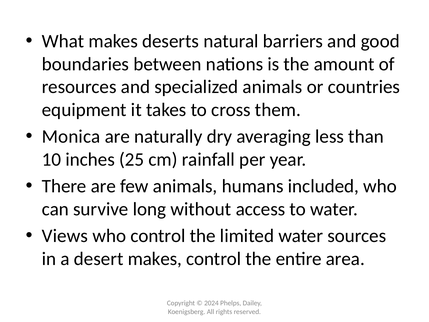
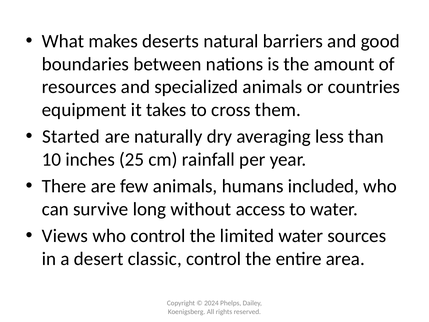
Monica: Monica -> Started
desert makes: makes -> classic
